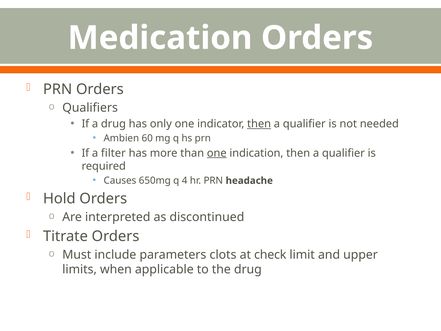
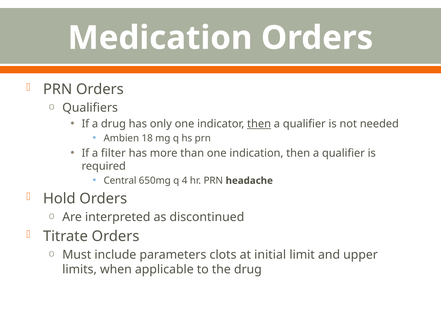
60: 60 -> 18
one at (217, 153) underline: present -> none
Causes: Causes -> Central
check: check -> initial
